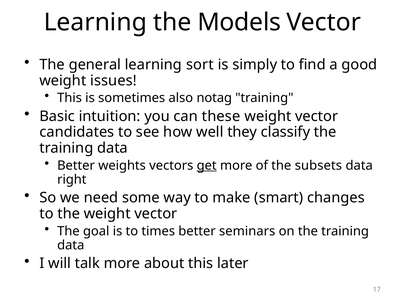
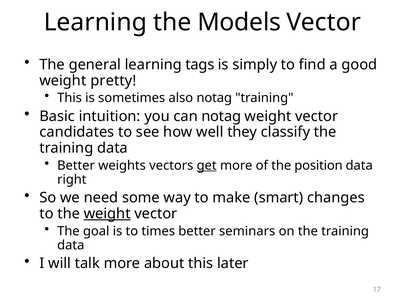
sort: sort -> tags
issues: issues -> pretty
can these: these -> notag
subsets: subsets -> position
weight at (107, 213) underline: none -> present
